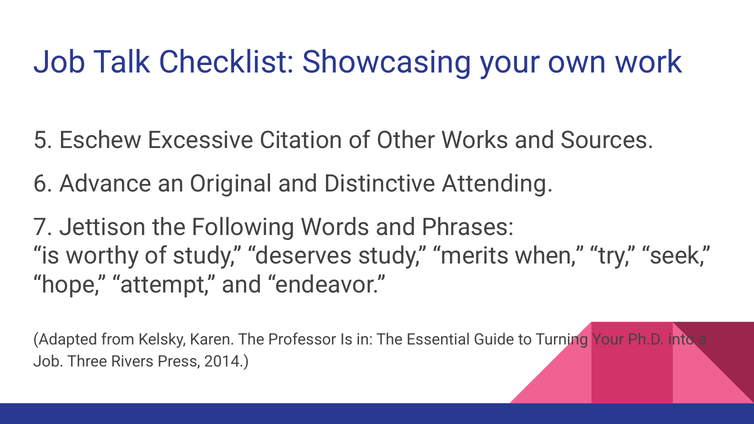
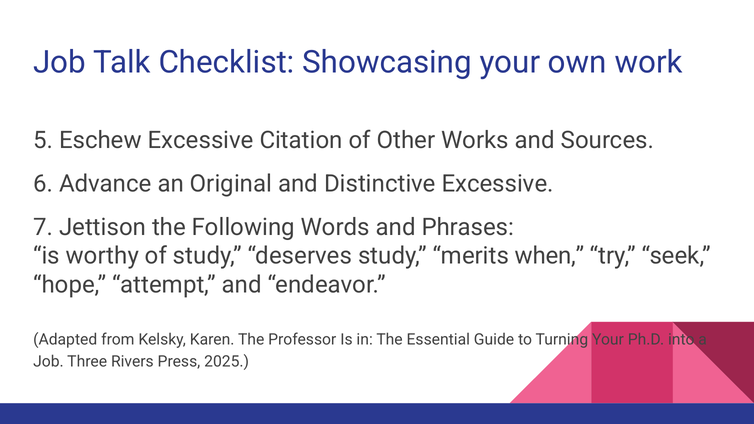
Distinctive Attending: Attending -> Excessive
2014: 2014 -> 2025
